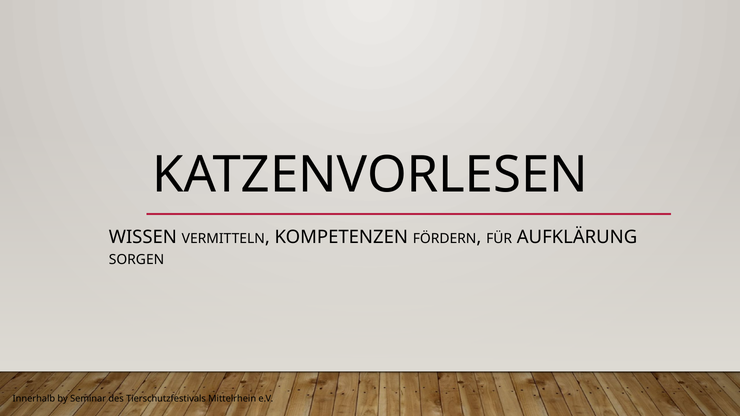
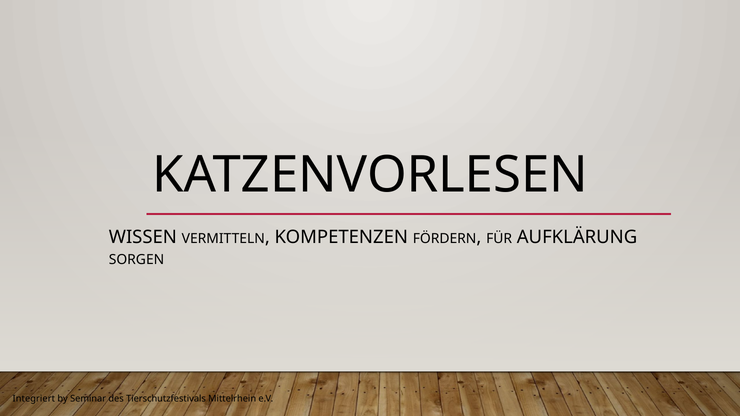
Innerhalb: Innerhalb -> Integriert
